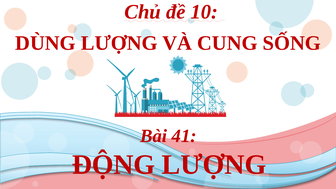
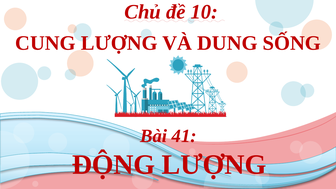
DÙNG: DÙNG -> CUNG
CUNG: CUNG -> DUNG
